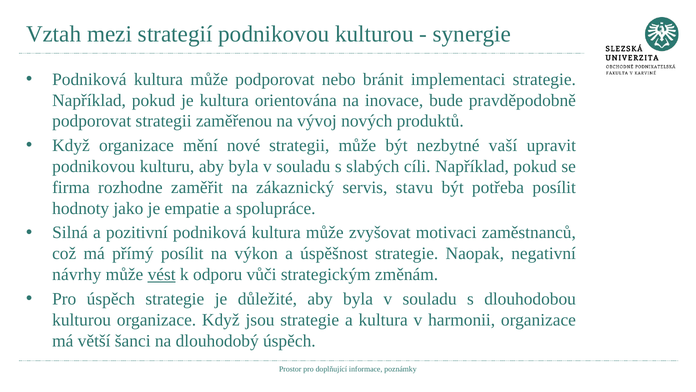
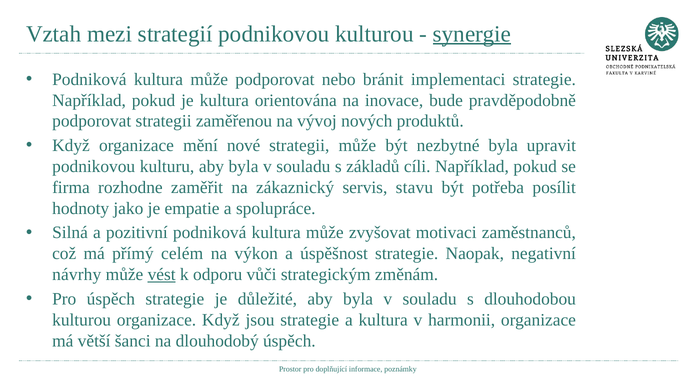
synergie underline: none -> present
nezbytné vaší: vaší -> byla
slabých: slabých -> základů
přímý posílit: posílit -> celém
